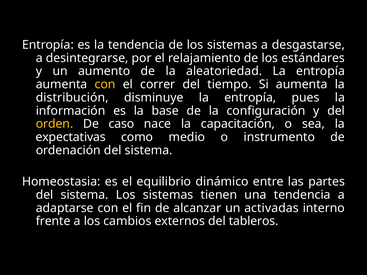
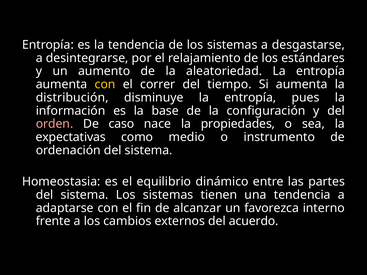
orden colour: yellow -> pink
capacitación: capacitación -> propiedades
activadas: activadas -> favorezca
tableros: tableros -> acuerdo
